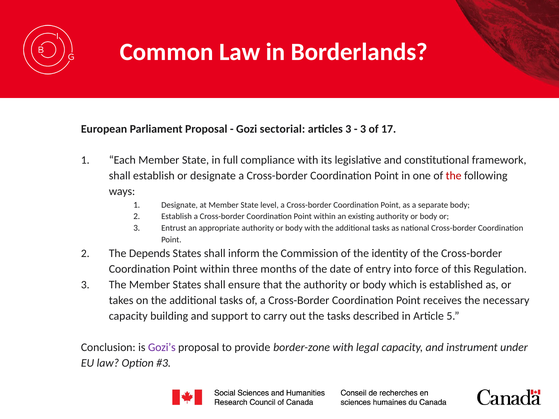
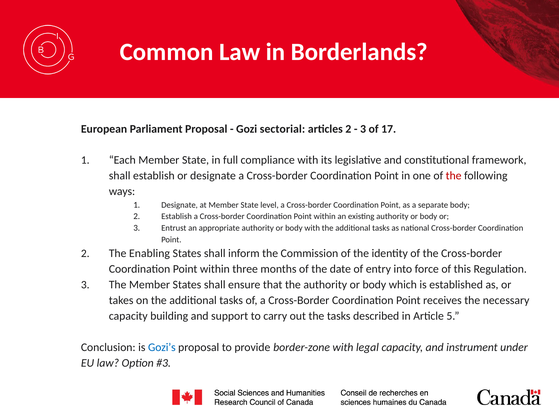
articles 3: 3 -> 2
Depends: Depends -> Enabling
Gozi’s colour: purple -> blue
